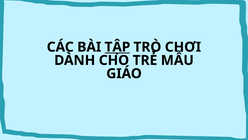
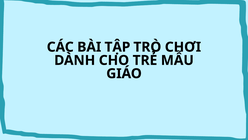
TẬP underline: present -> none
